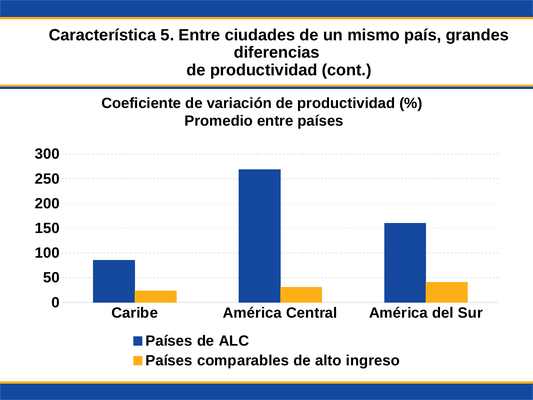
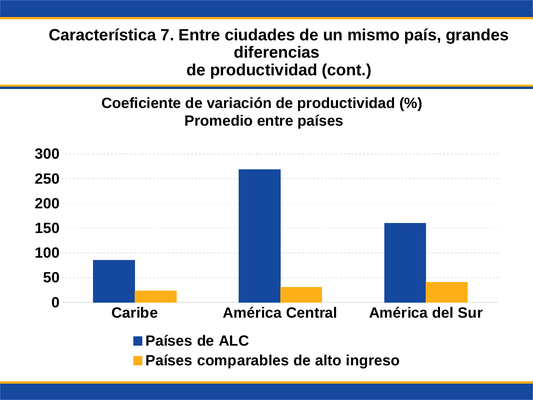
5: 5 -> 7
